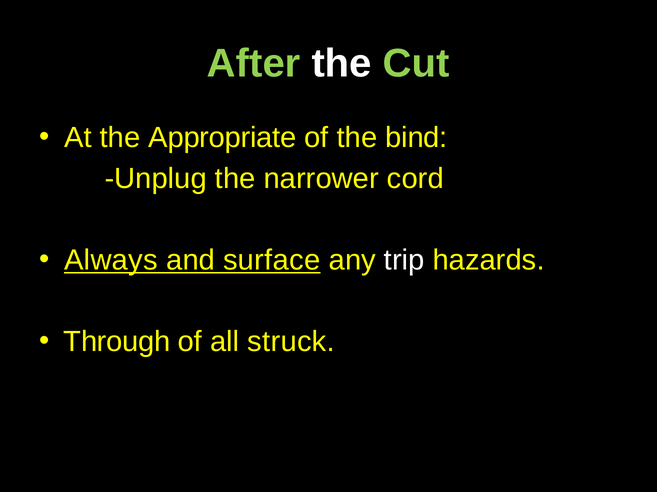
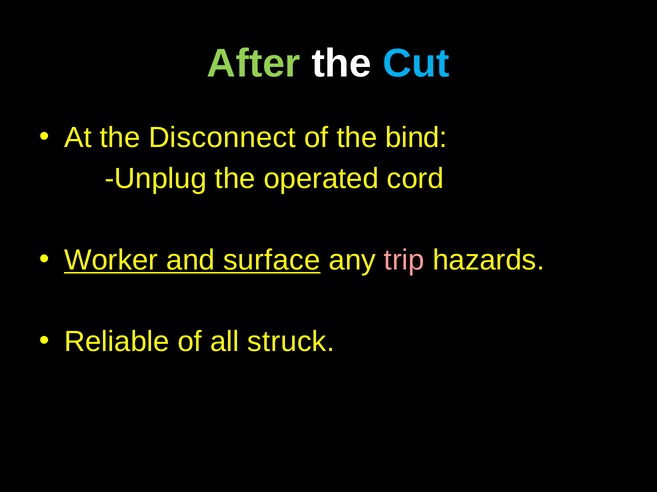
Cut colour: light green -> light blue
Appropriate: Appropriate -> Disconnect
narrower: narrower -> operated
Always: Always -> Worker
trip colour: white -> pink
Through: Through -> Reliable
